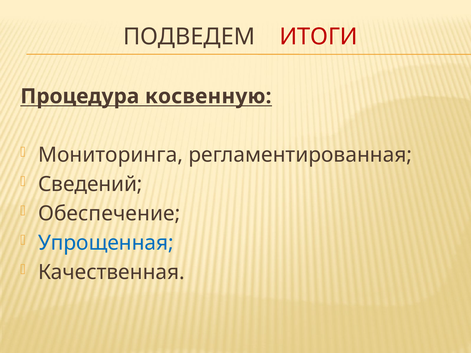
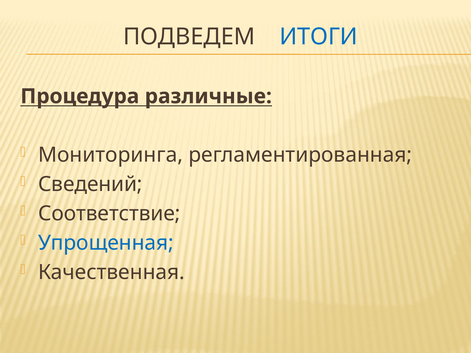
ИТОГИ colour: red -> blue
косвенную: косвенную -> различные
Обеспечение: Обеспечение -> Соответствие
